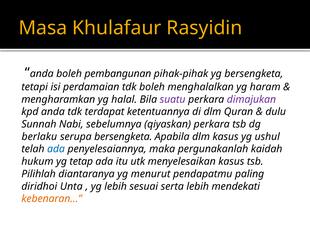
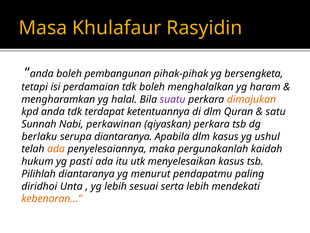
dimajukan colour: purple -> orange
dulu: dulu -> satu
sebelumnya: sebelumnya -> perkawinan
serupa bersengketa: bersengketa -> diantaranya
ada at (56, 149) colour: blue -> orange
tetap: tetap -> pasti
